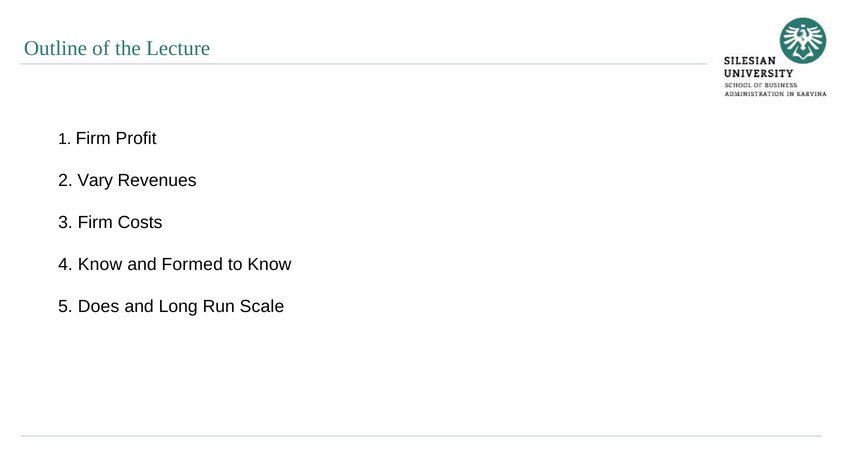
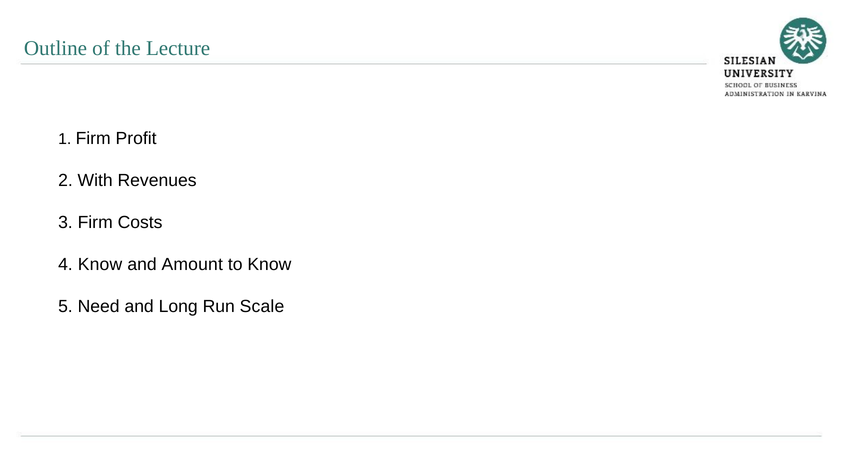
Vary: Vary -> With
Formed: Formed -> Amount
Does: Does -> Need
